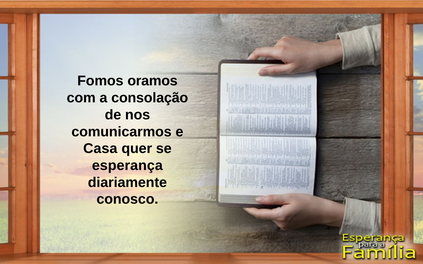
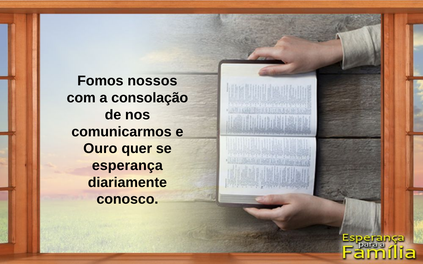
oramos: oramos -> nossos
Casa: Casa -> Ouro
